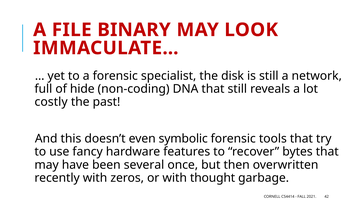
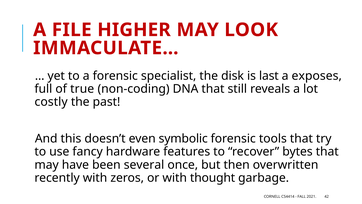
BINARY: BINARY -> HIGHER
is still: still -> last
network: network -> exposes
hide: hide -> true
